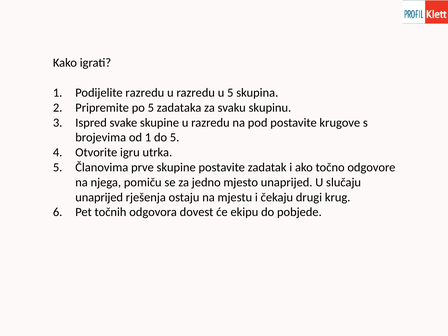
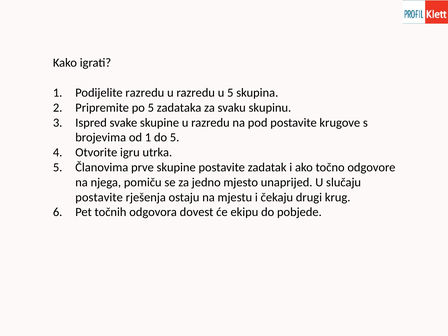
unaprijed at (99, 197): unaprijed -> postavite
